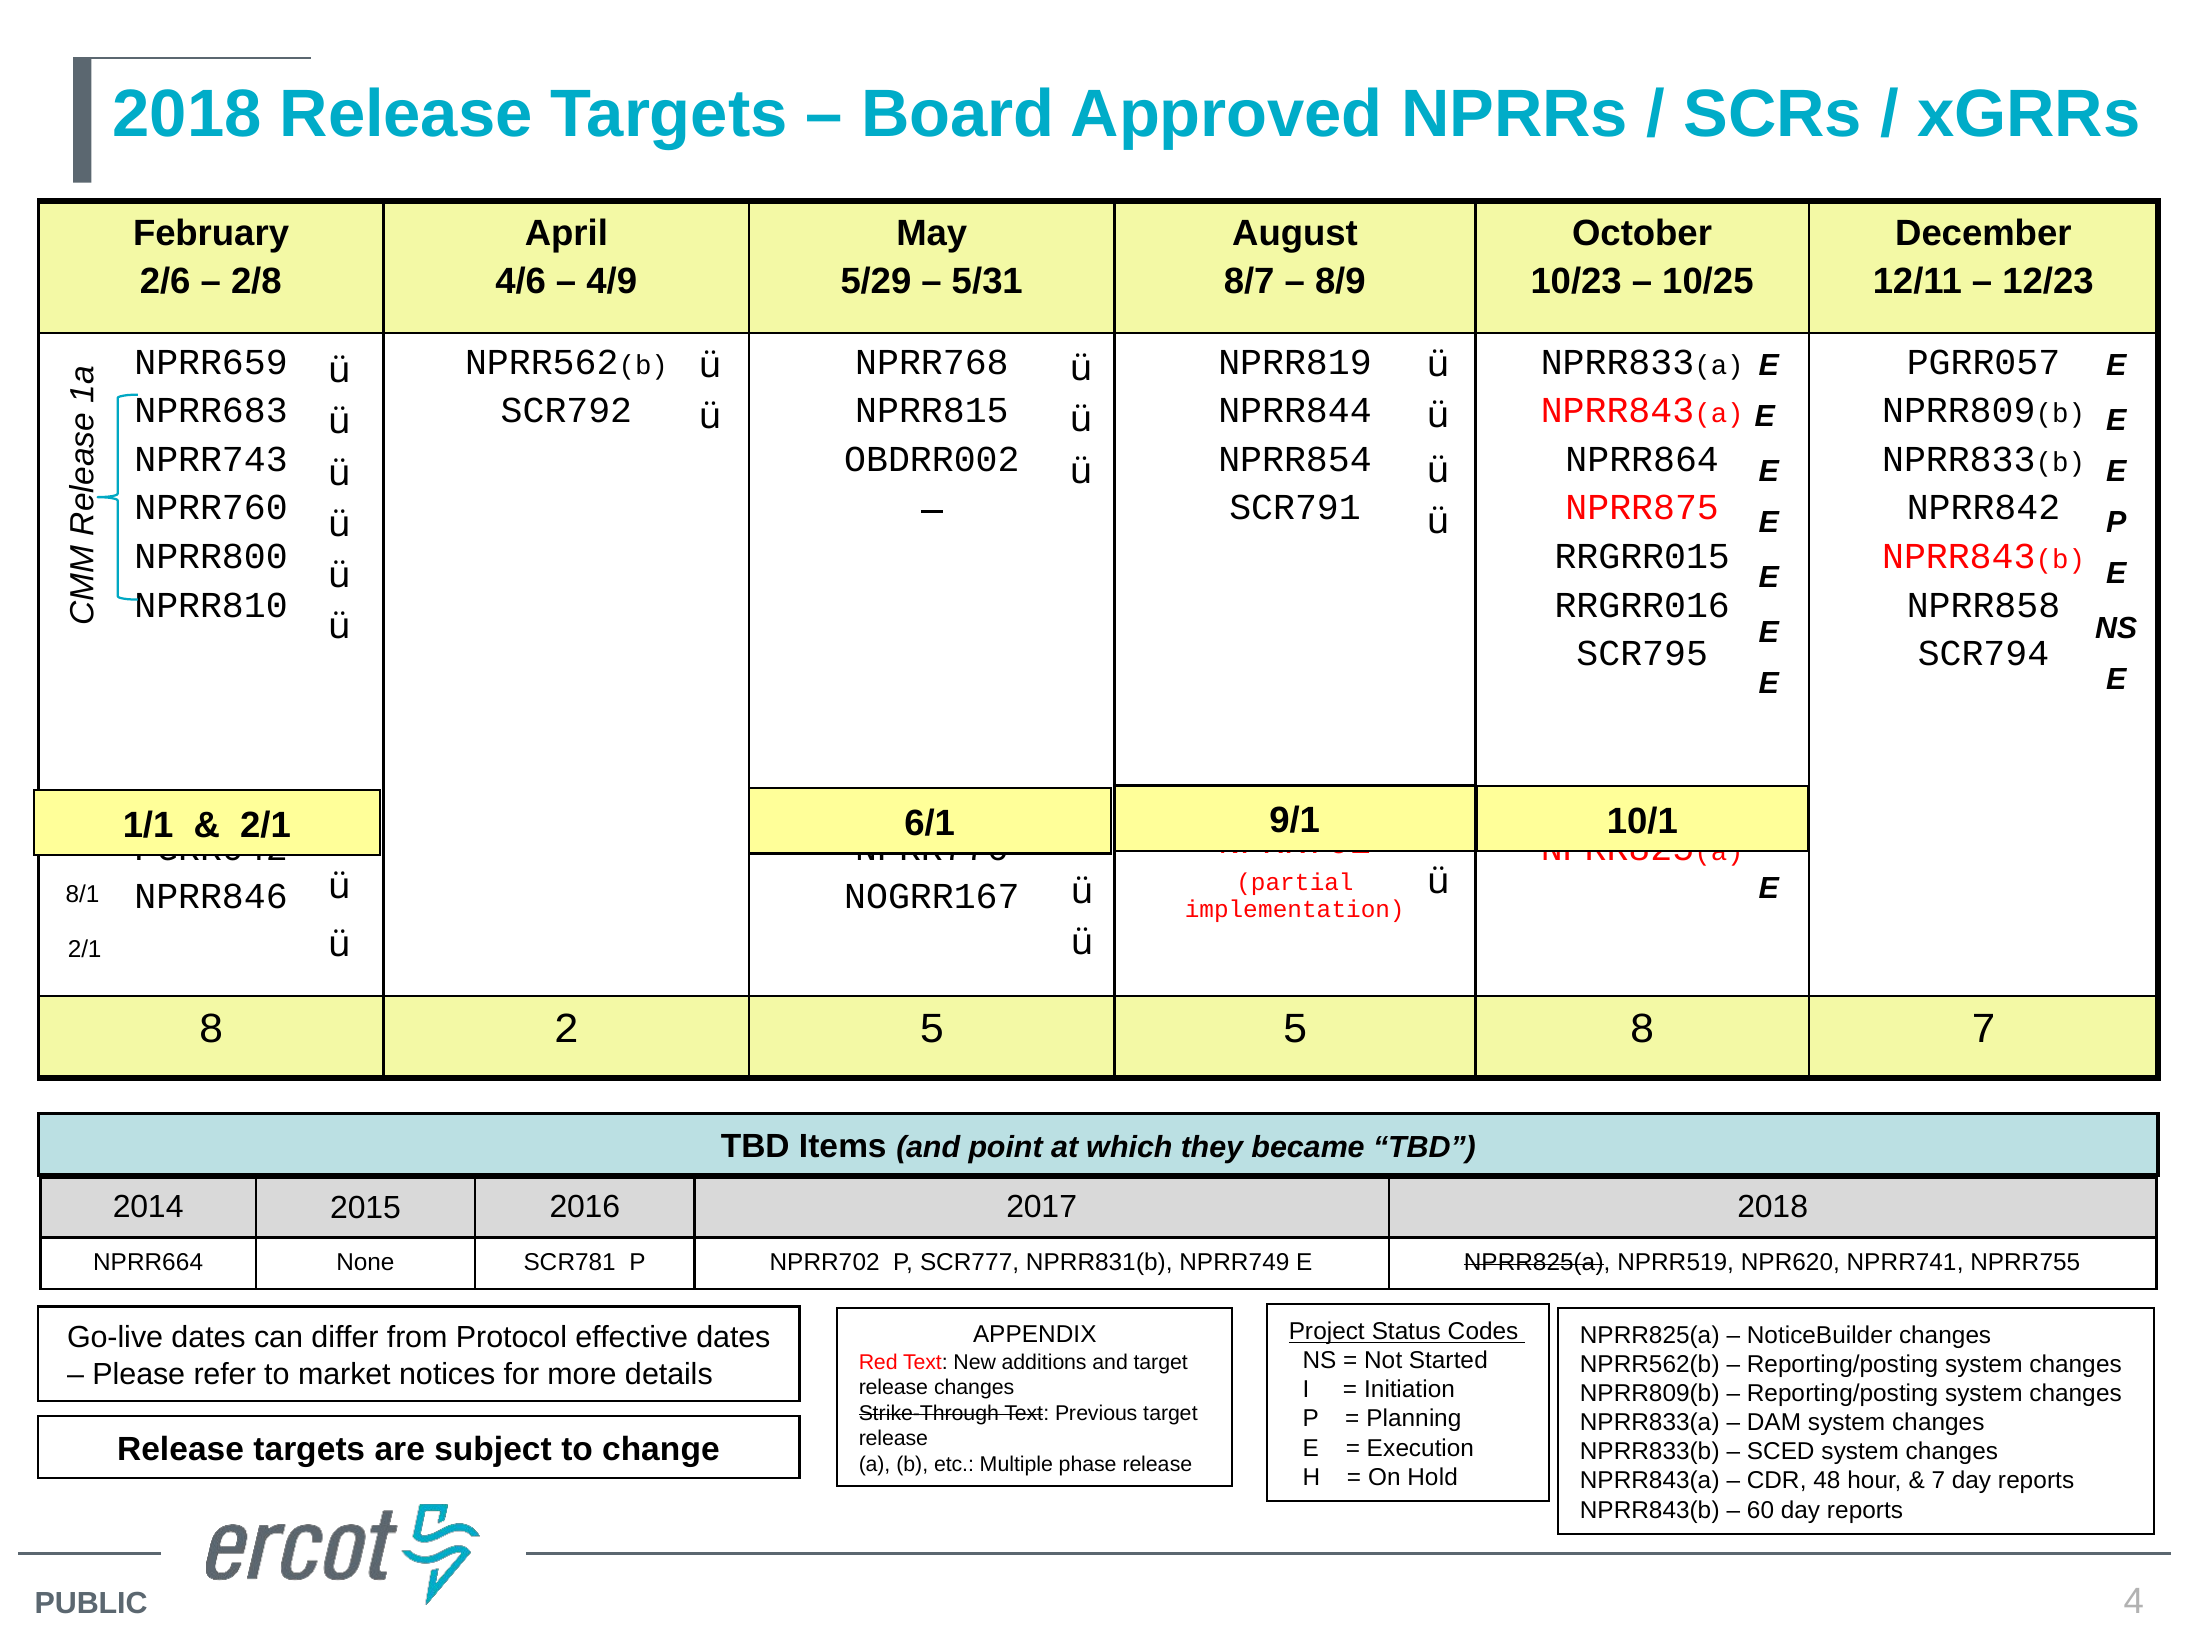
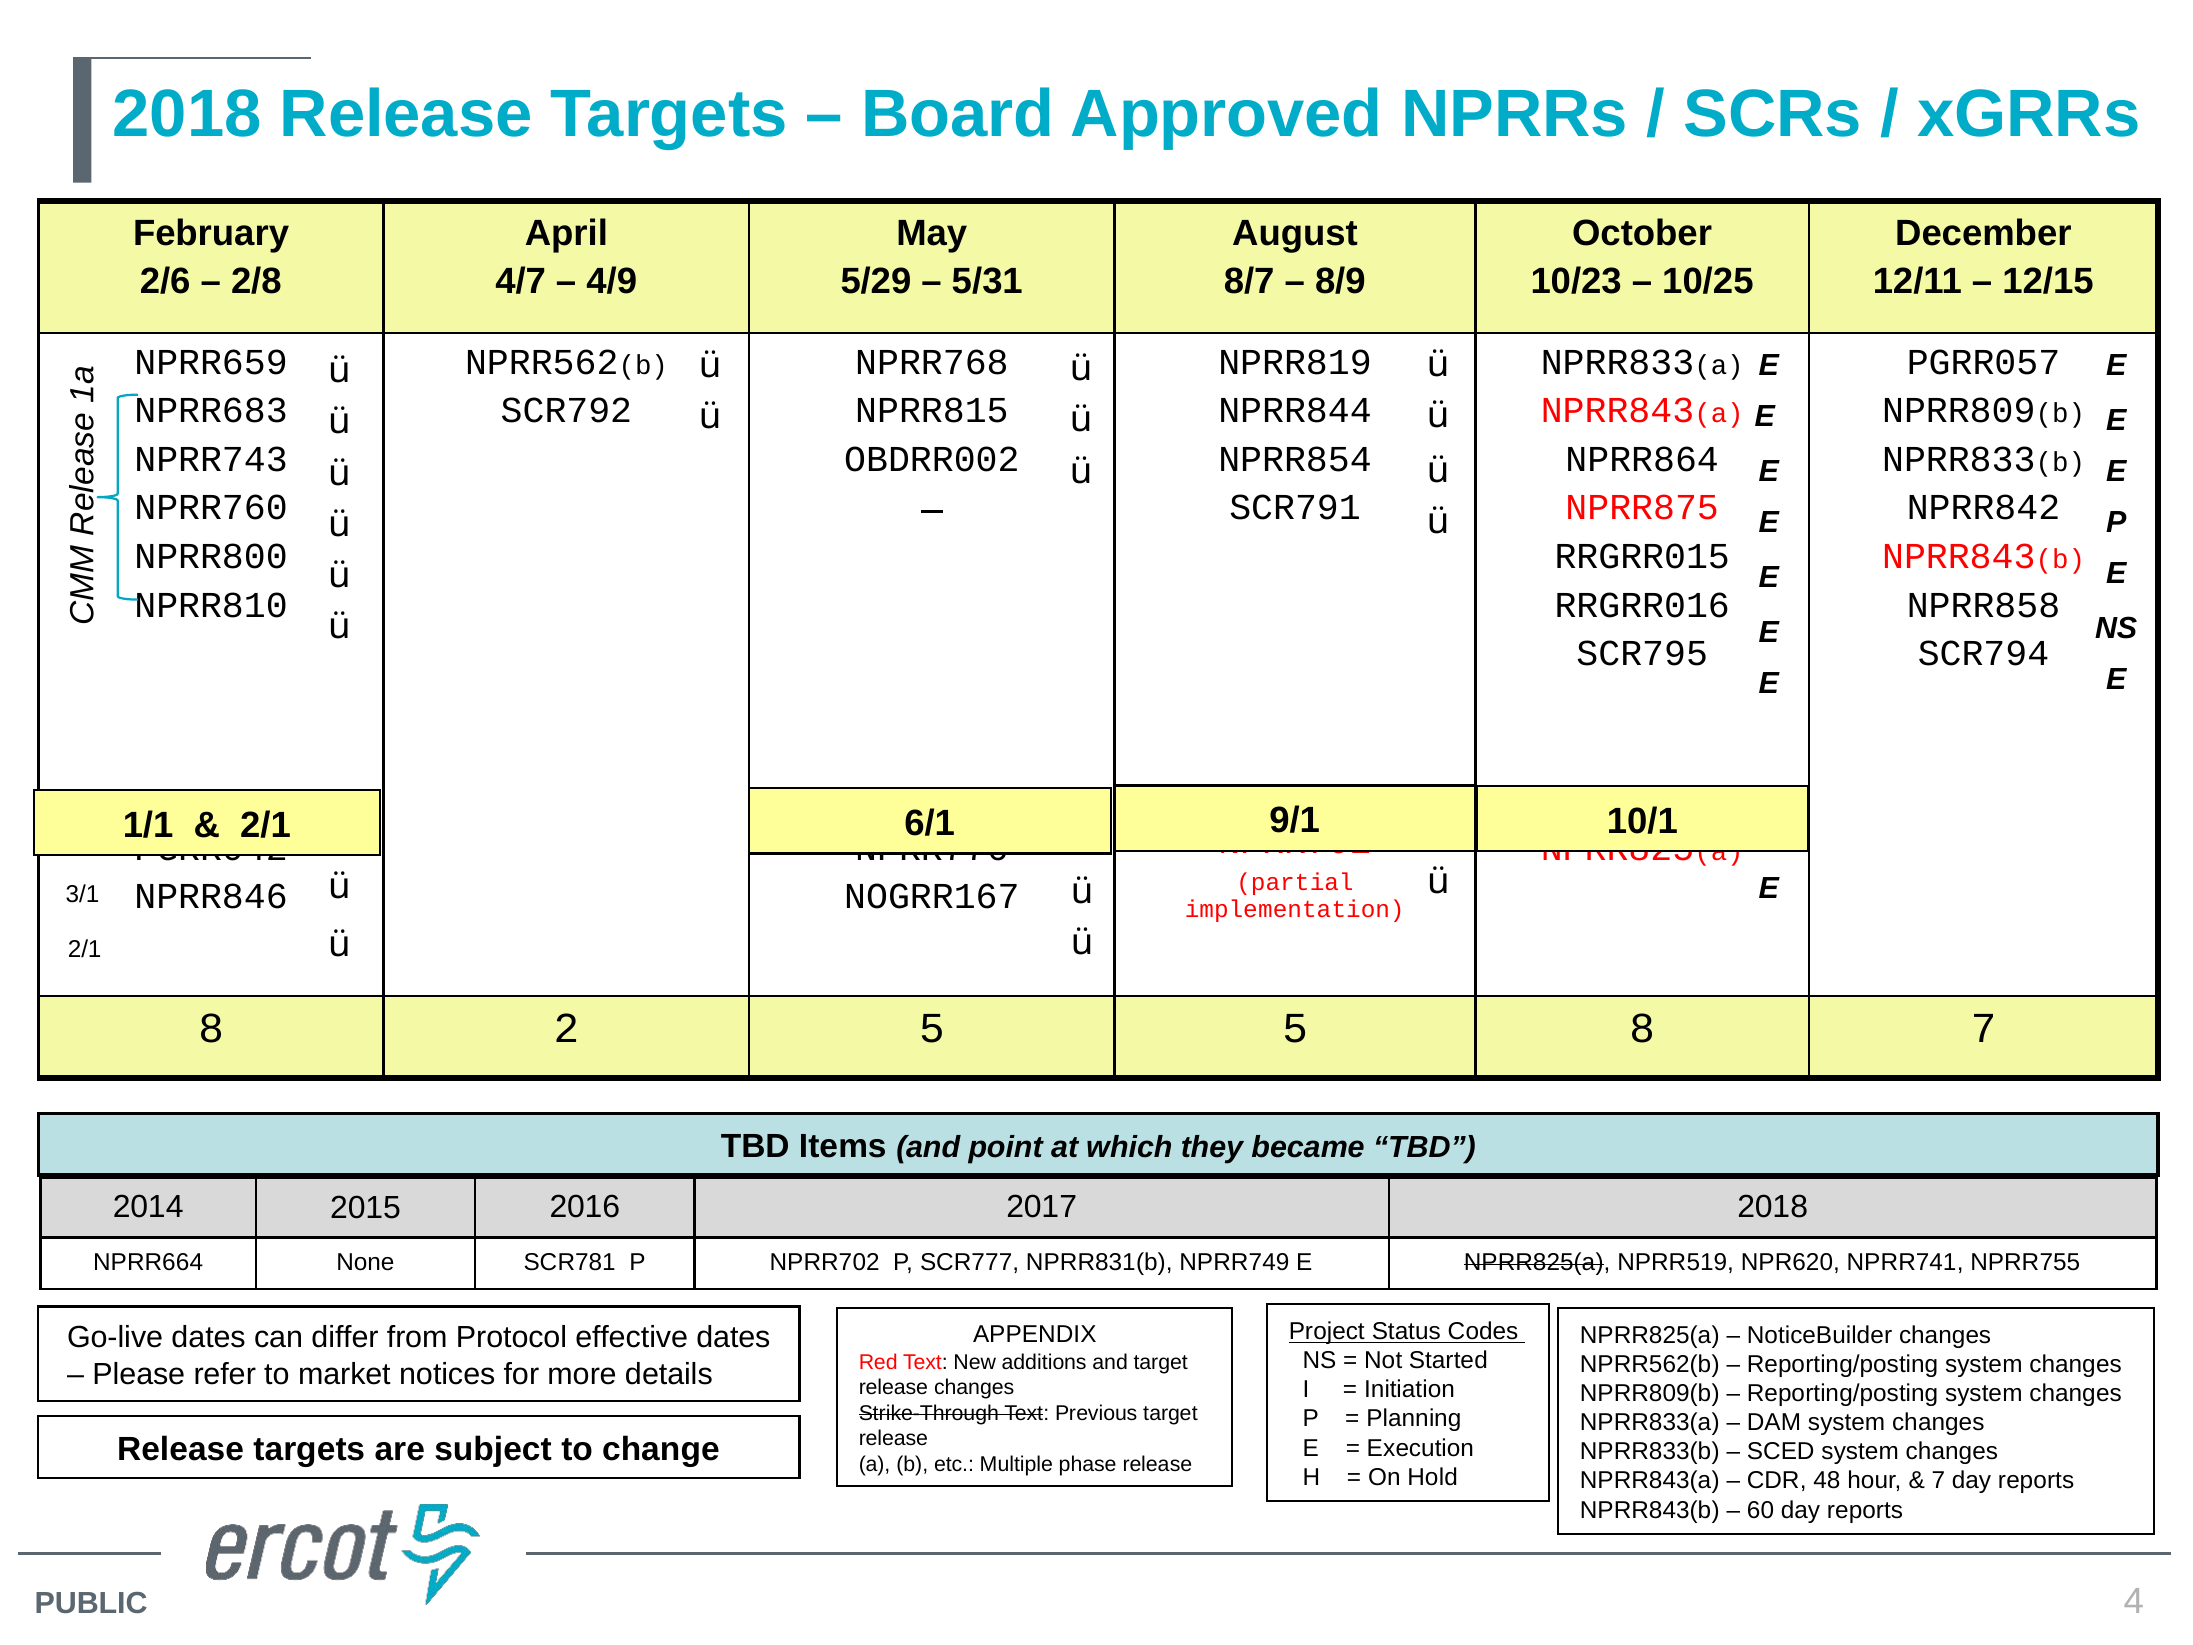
4/6: 4/6 -> 4/7
12/23: 12/23 -> 12/15
8/1: 8/1 -> 3/1
